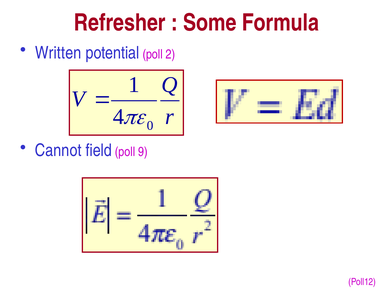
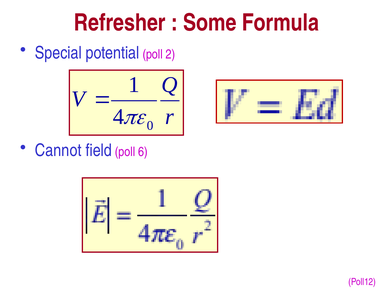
Written: Written -> Special
poll 9: 9 -> 6
